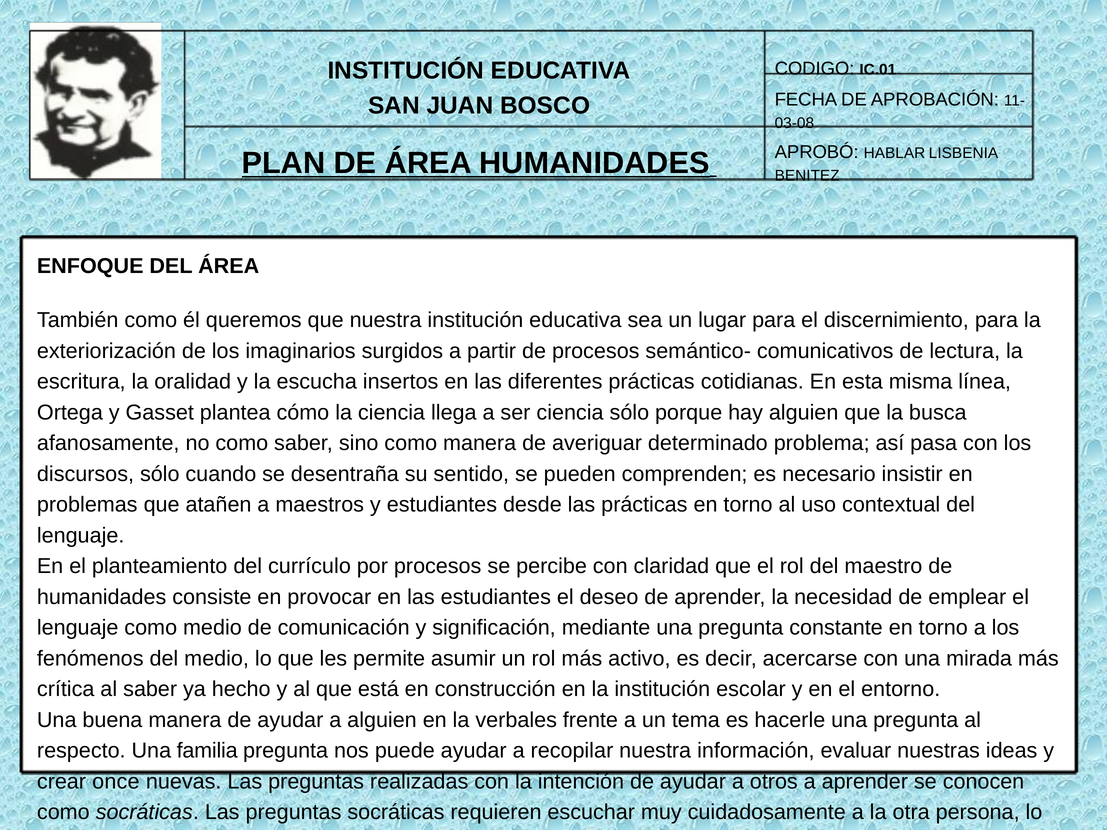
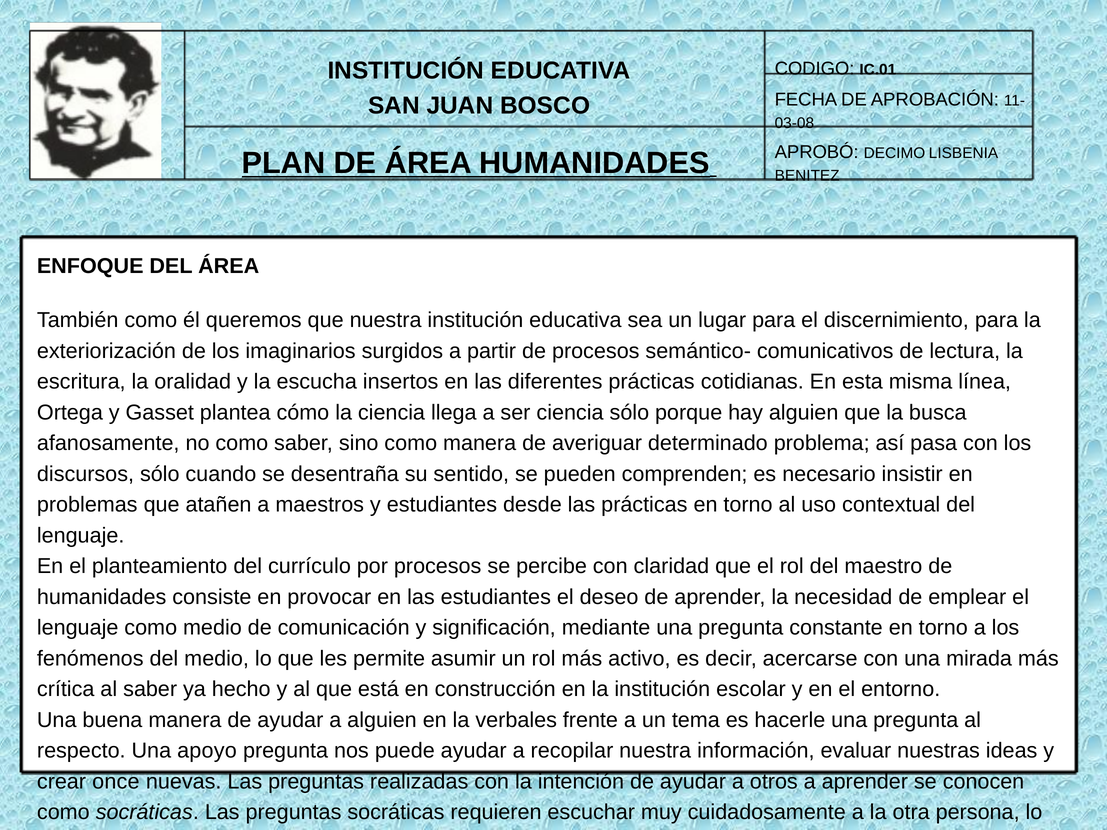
HABLAR: HABLAR -> DECIMO
familia: familia -> apoyo
